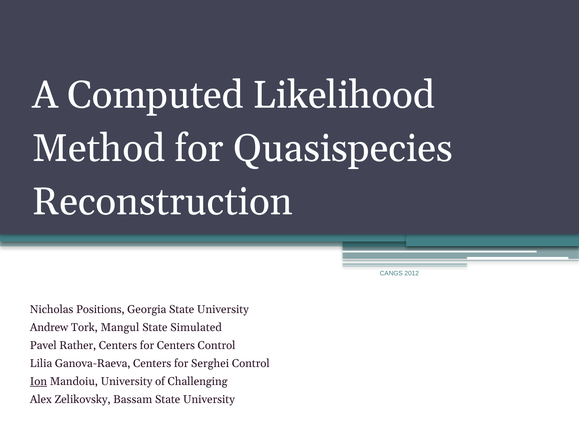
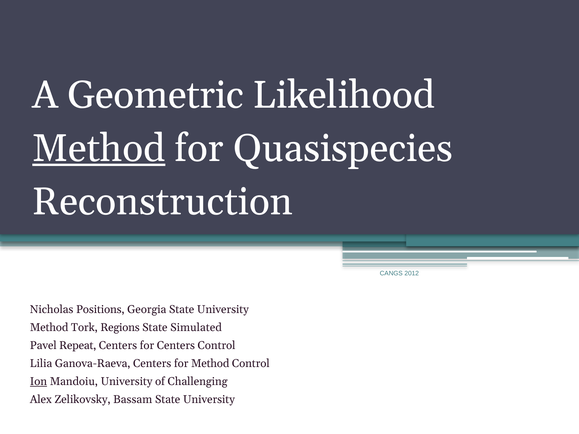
Computed: Computed -> Geometric
Method at (99, 148) underline: none -> present
Andrew at (49, 328): Andrew -> Method
Mangul: Mangul -> Regions
Rather: Rather -> Repeat
for Serghei: Serghei -> Method
